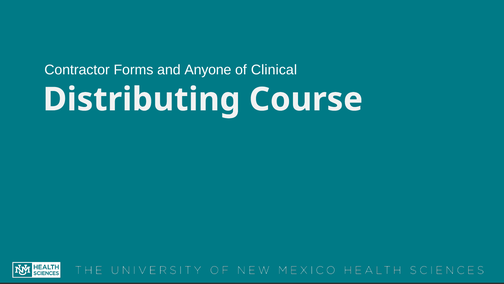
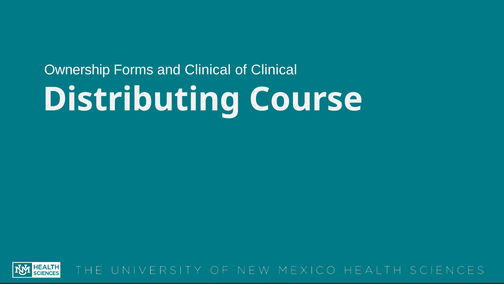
Contractor: Contractor -> Ownership
and Anyone: Anyone -> Clinical
